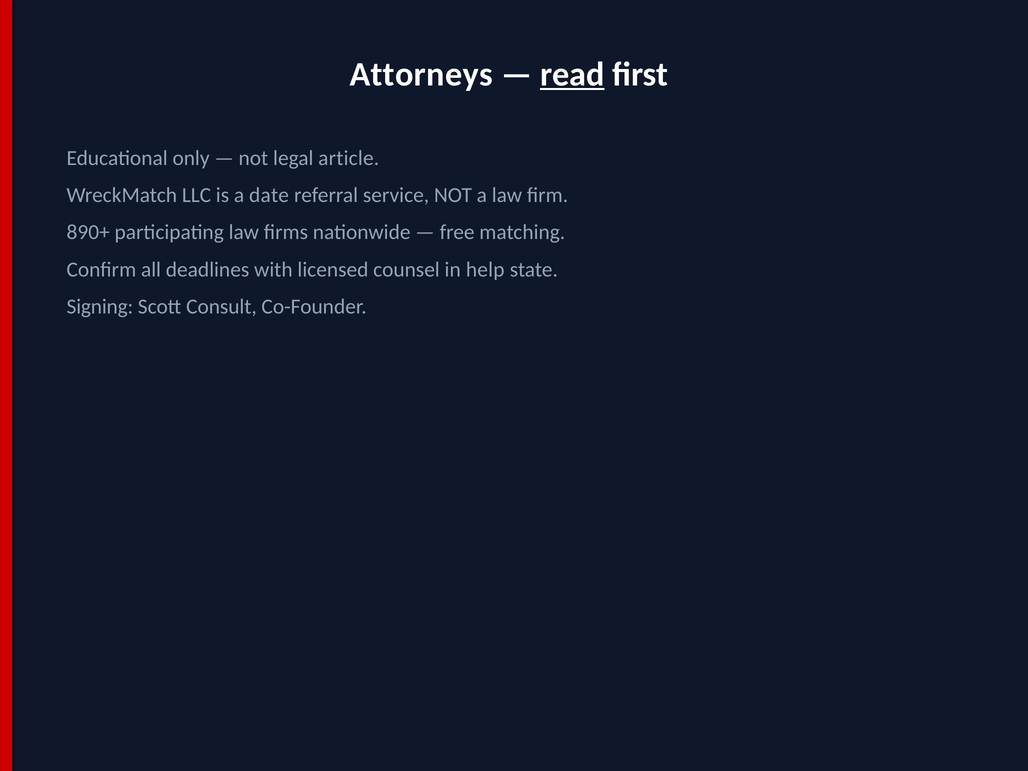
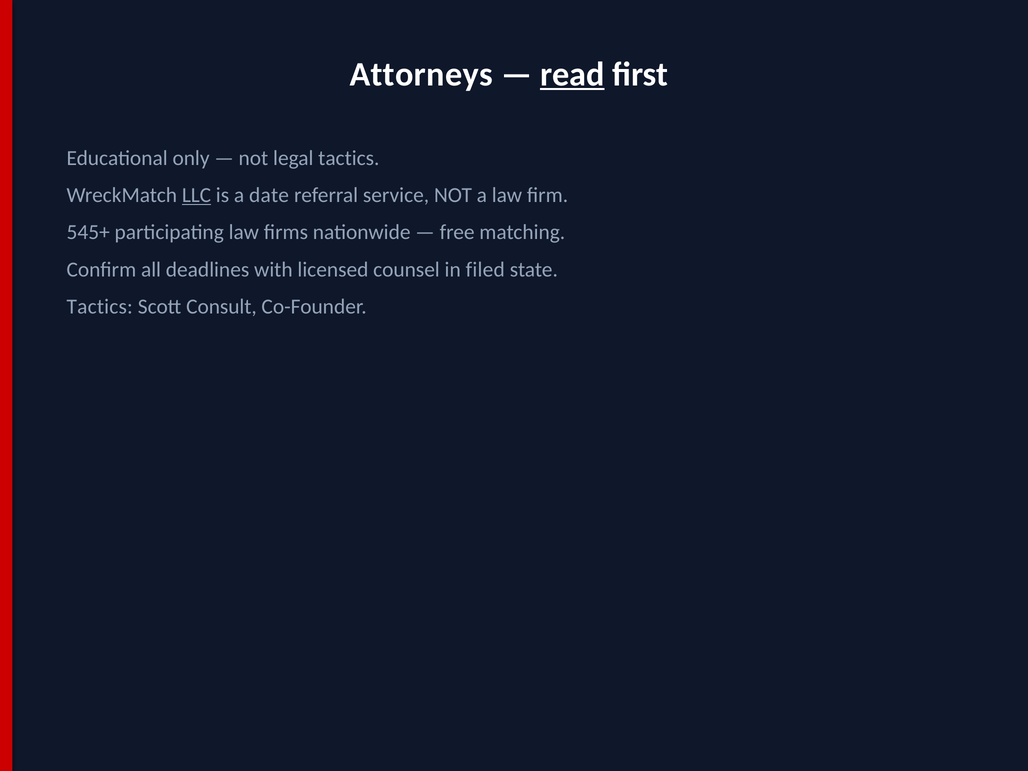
legal article: article -> tactics
LLC underline: none -> present
890+: 890+ -> 545+
help: help -> filed
Signing at (100, 307): Signing -> Tactics
